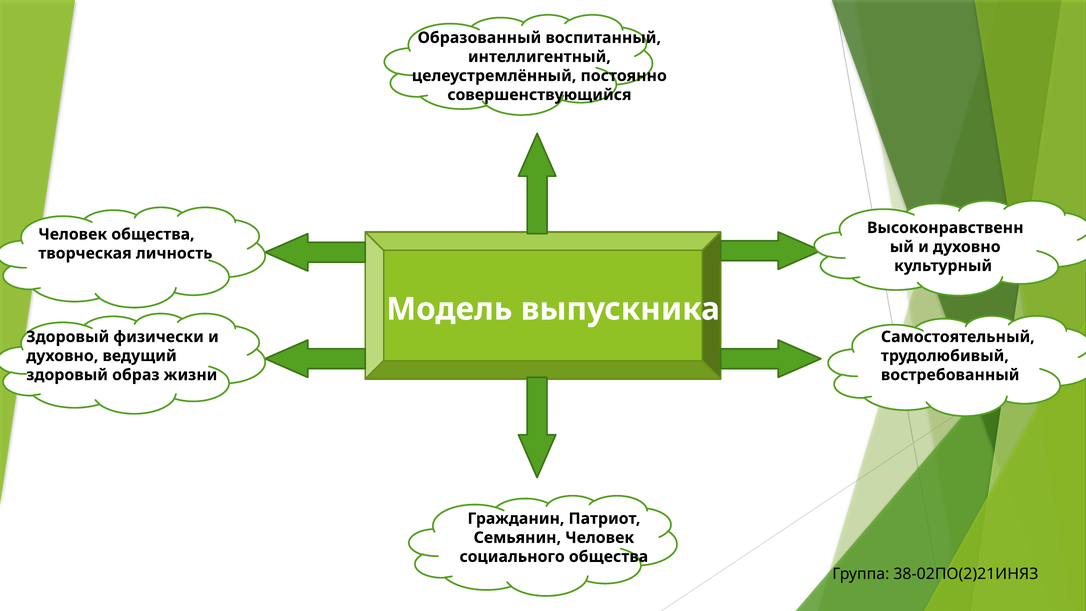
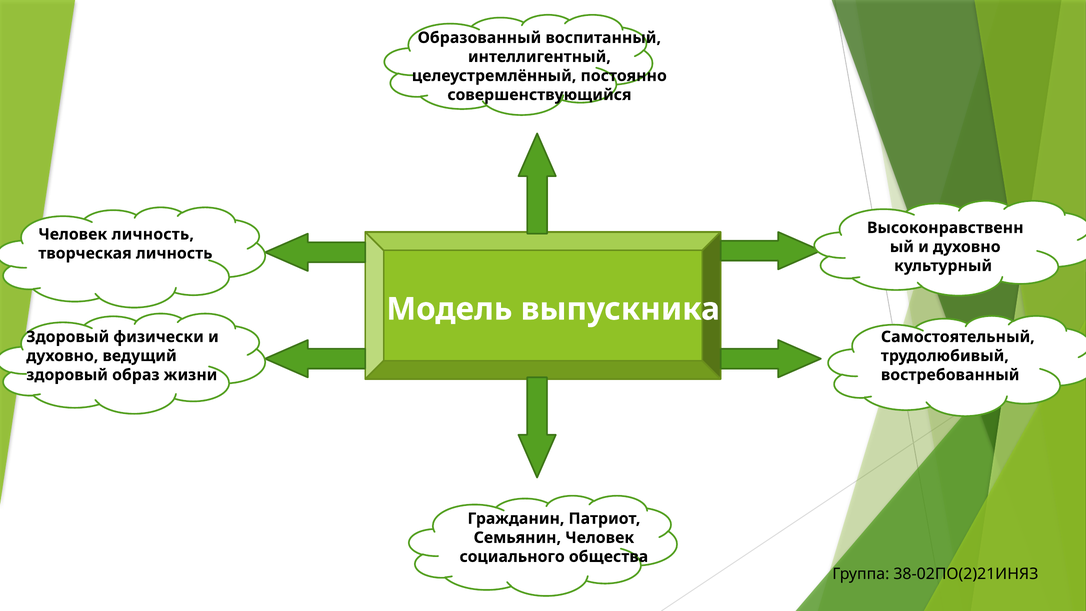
Человек общества: общества -> личность
